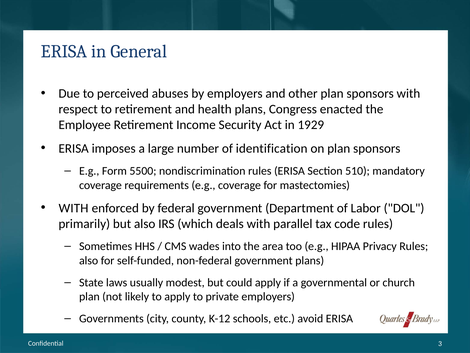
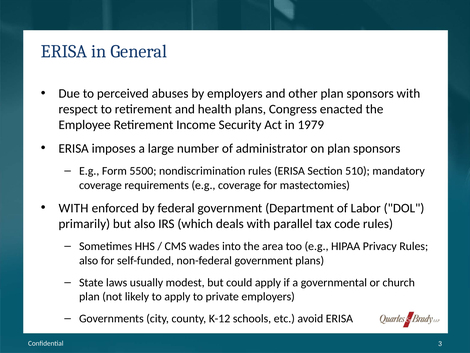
1929: 1929 -> 1979
identification: identification -> administrator
